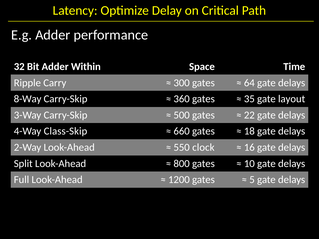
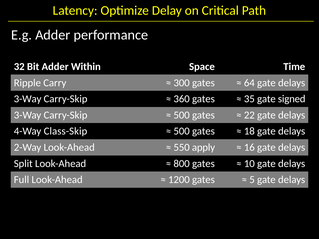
8-Way at (28, 99): 8-Way -> 3-Way
layout: layout -> signed
660 at (182, 131): 660 -> 500
clock: clock -> apply
